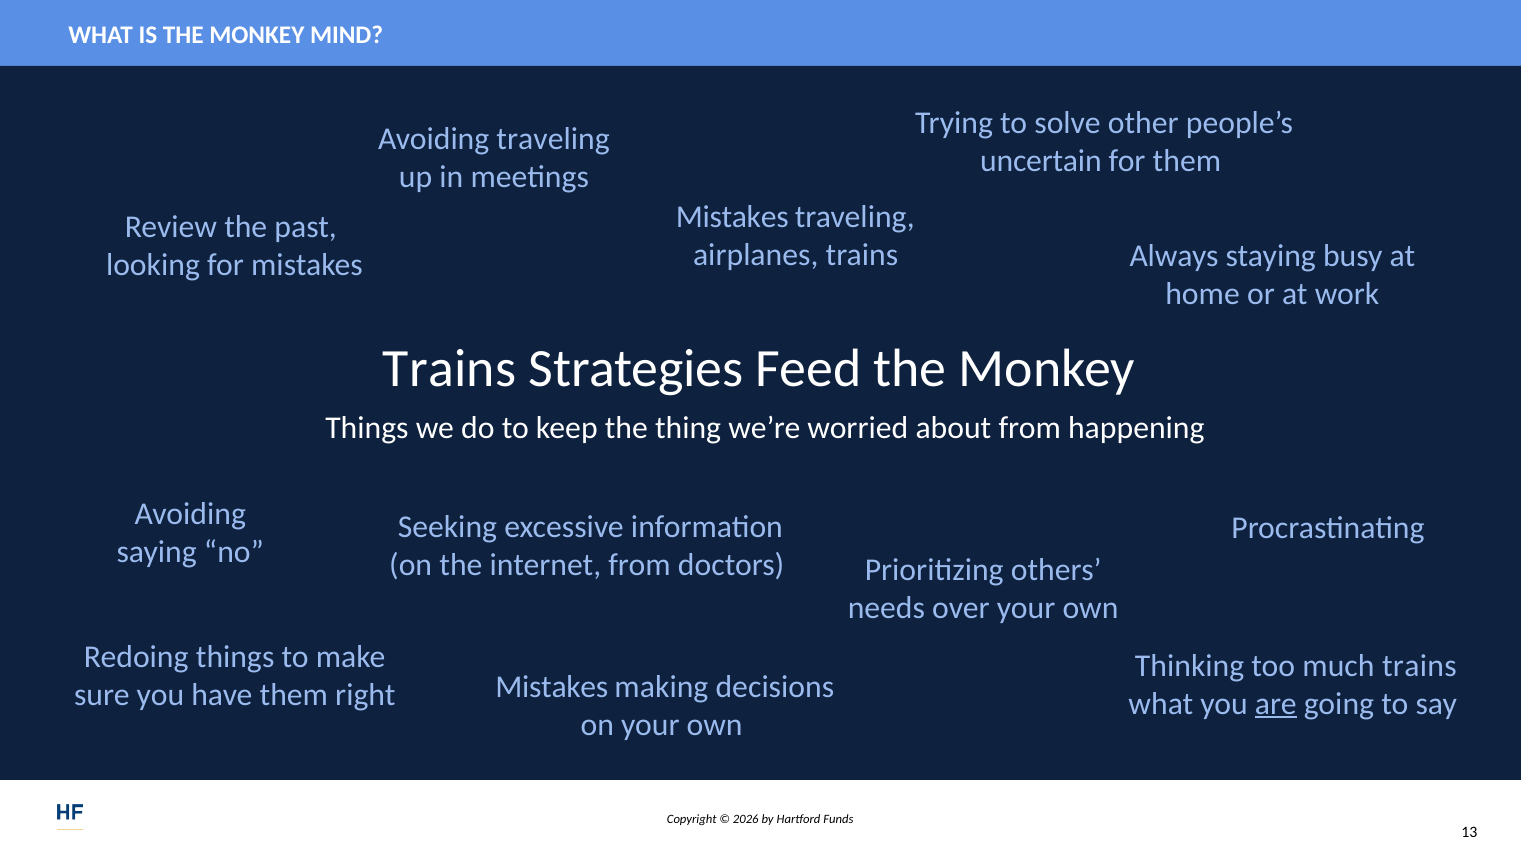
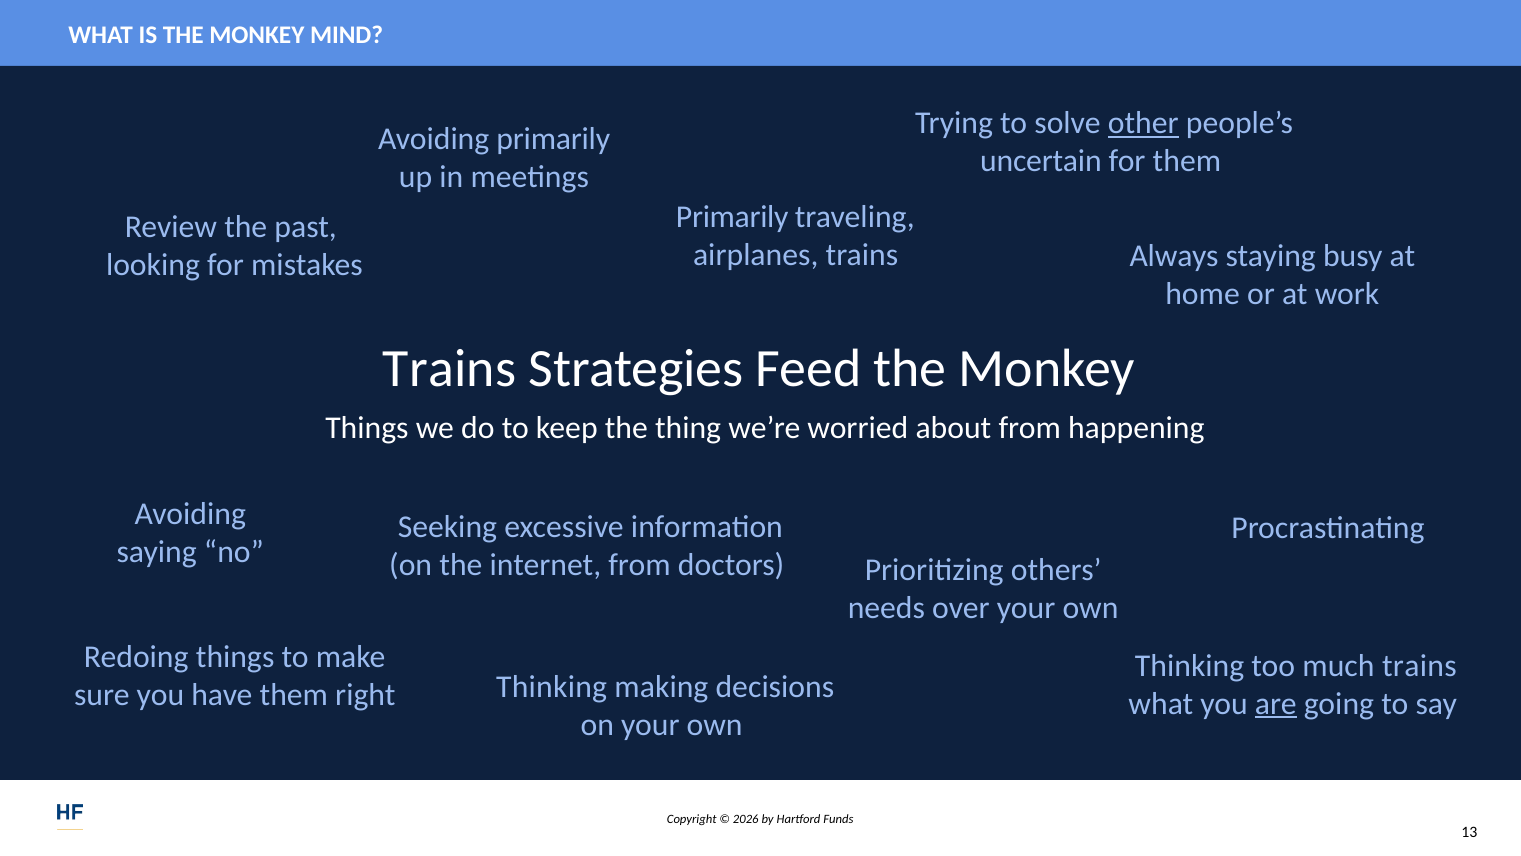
other underline: none -> present
Avoiding traveling: traveling -> primarily
Mistakes at (732, 217): Mistakes -> Primarily
Mistakes at (552, 687): Mistakes -> Thinking
